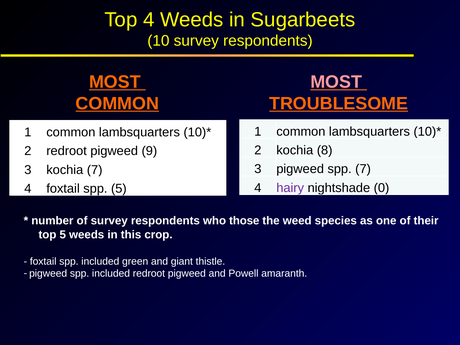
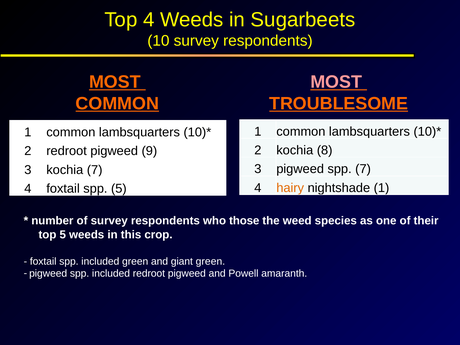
hairy colour: purple -> orange
nightshade 0: 0 -> 1
giant thistle: thistle -> green
